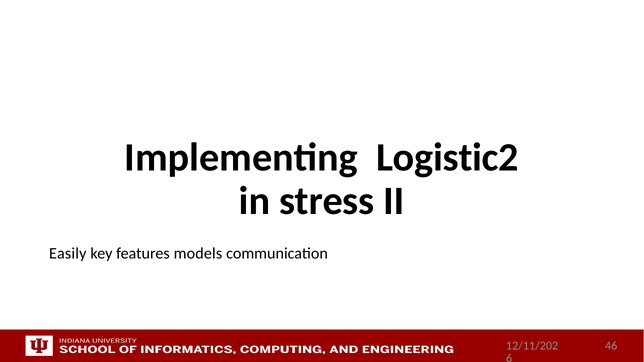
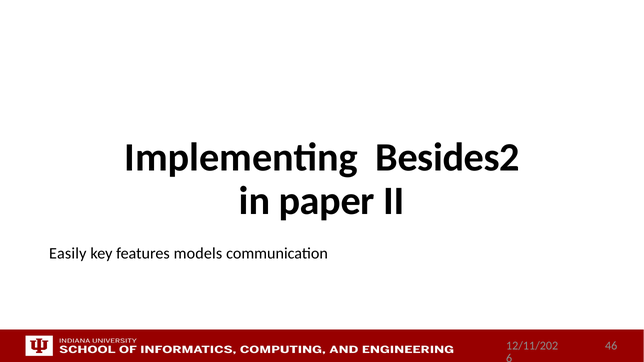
Logistic2: Logistic2 -> Besides2
stress: stress -> paper
